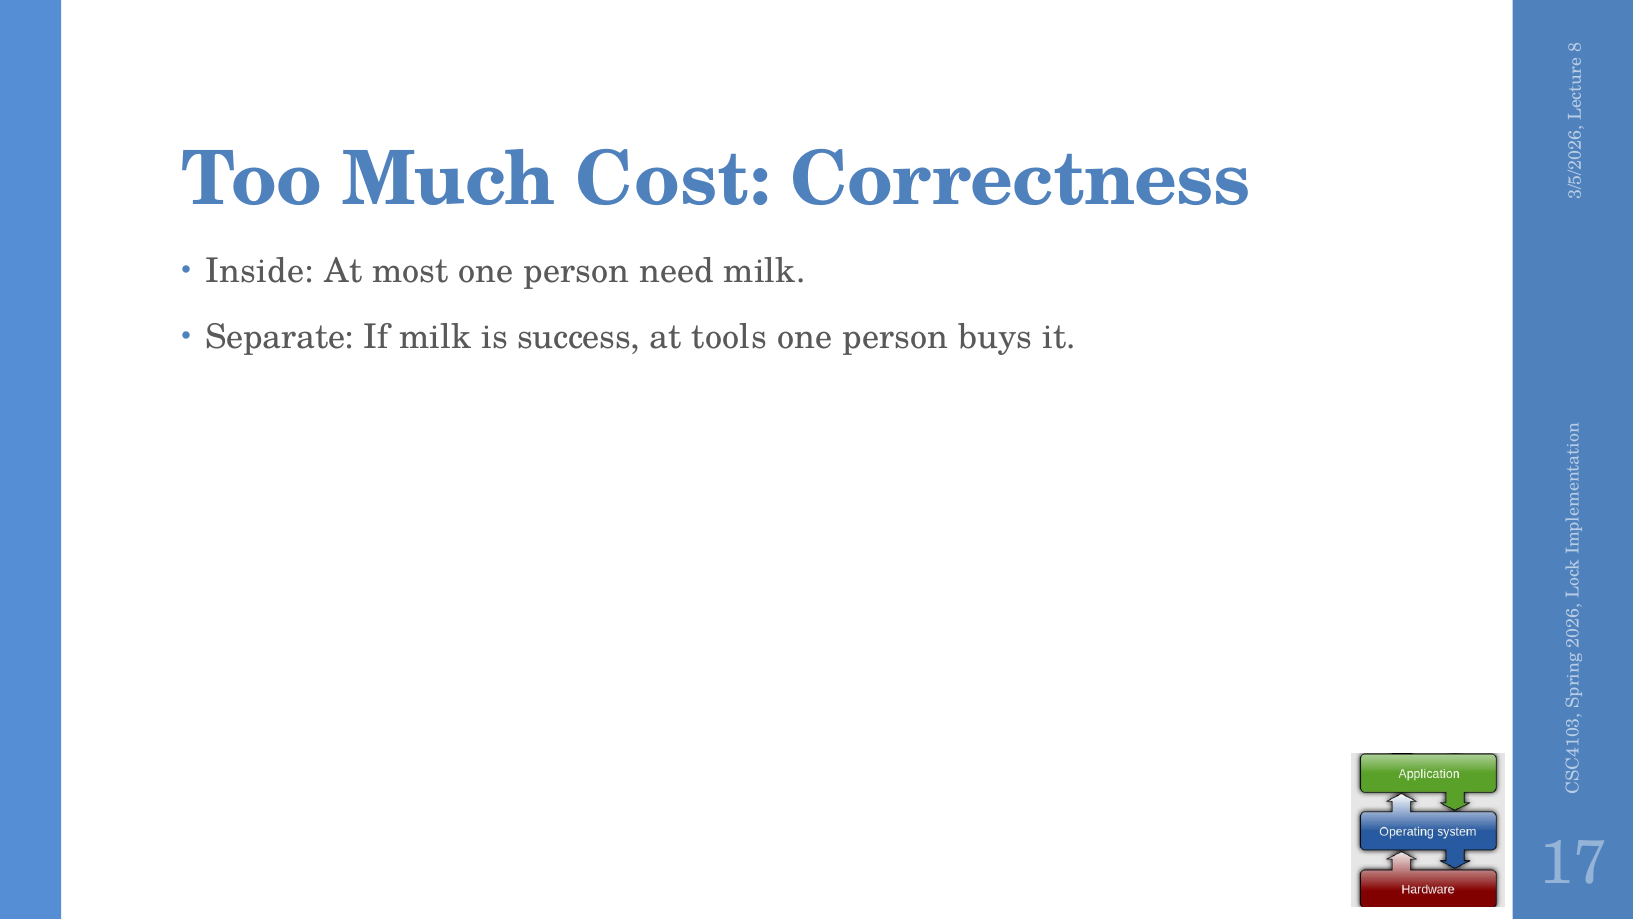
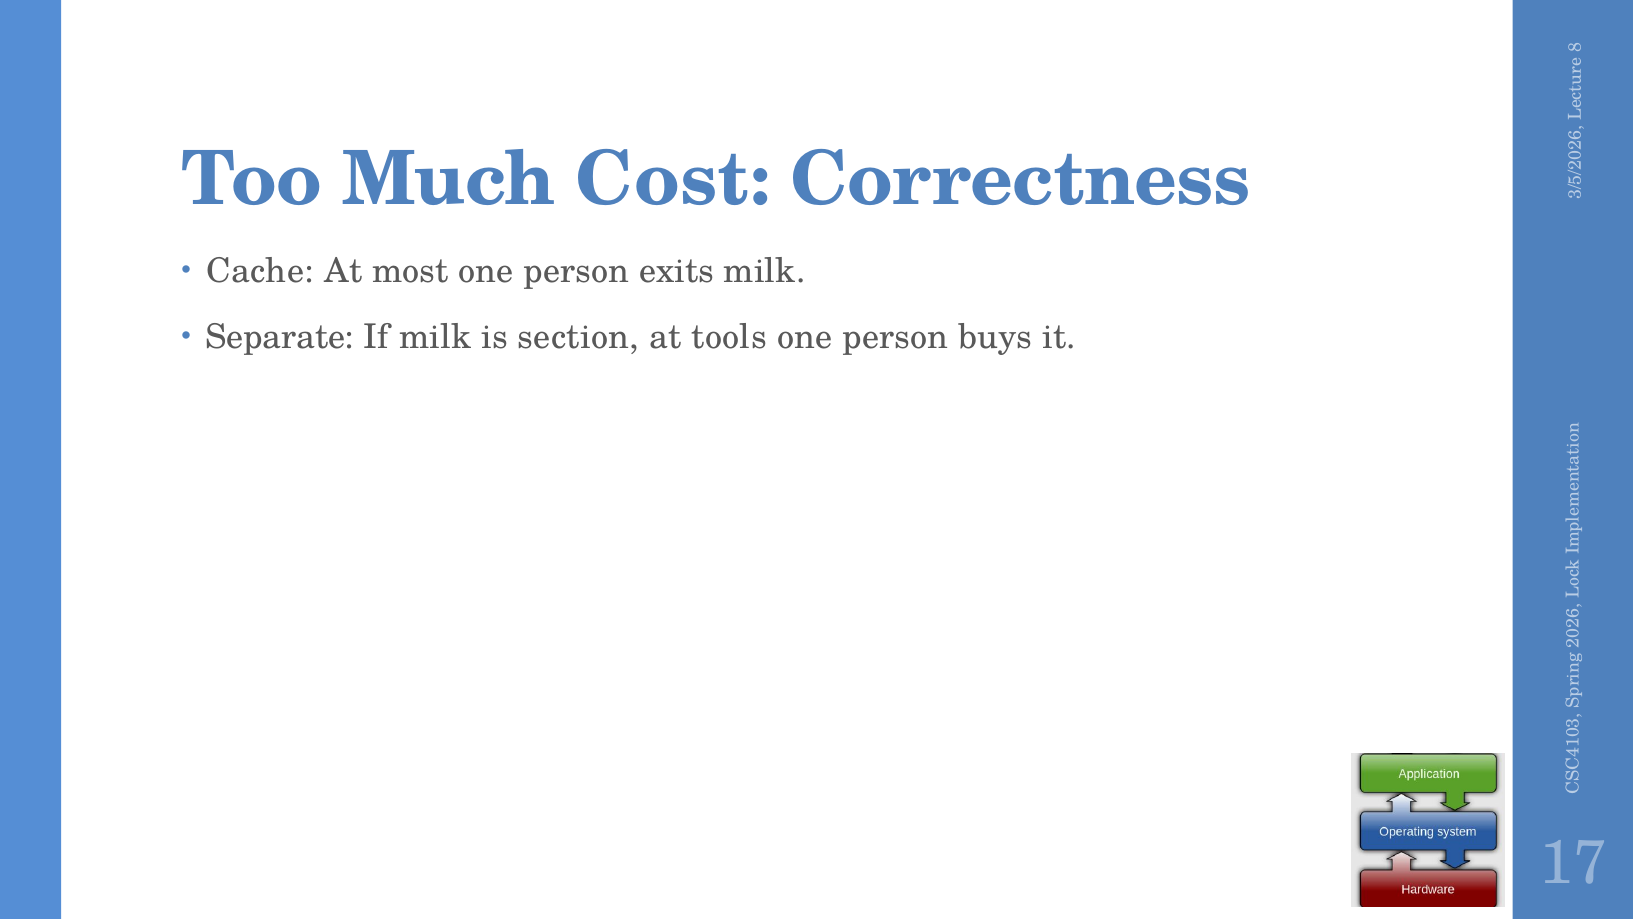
Inside: Inside -> Cache
need: need -> exits
success: success -> section
